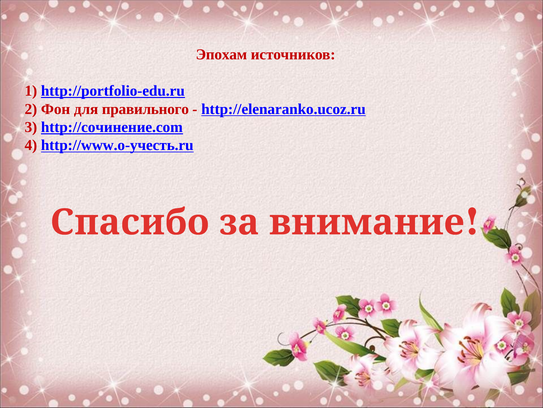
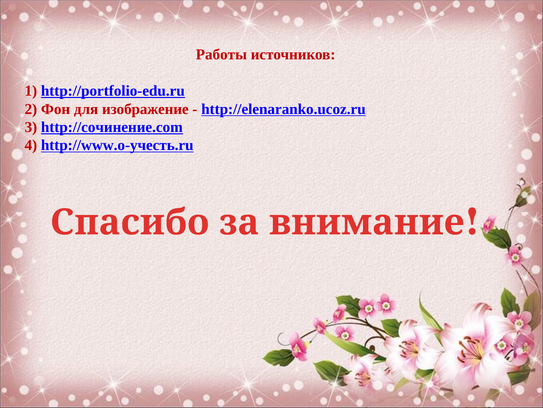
Эпохам: Эпохам -> Работы
правильного: правильного -> изображение
